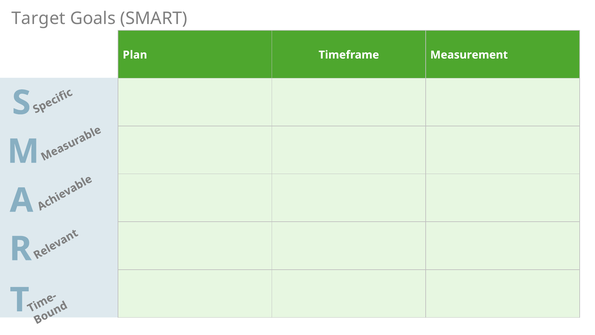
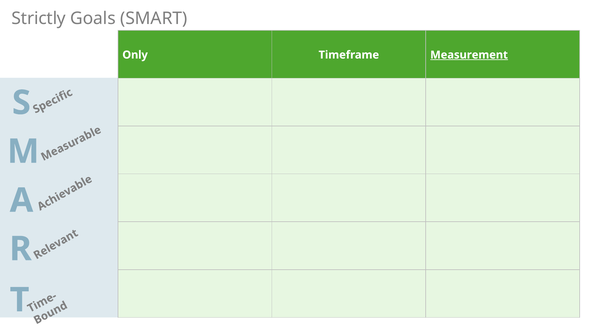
Target: Target -> Strictly
Plan: Plan -> Only
Measurement underline: none -> present
